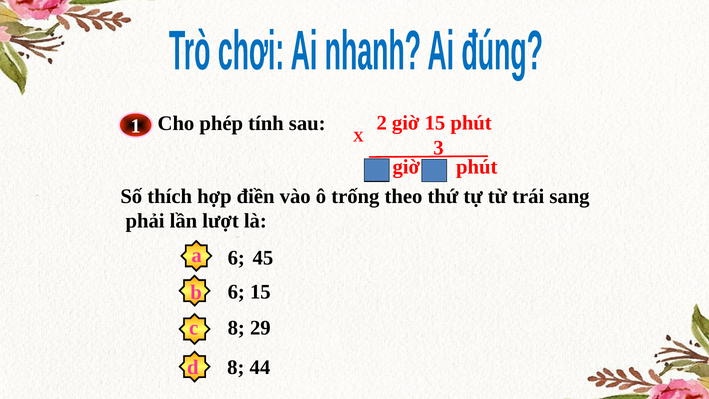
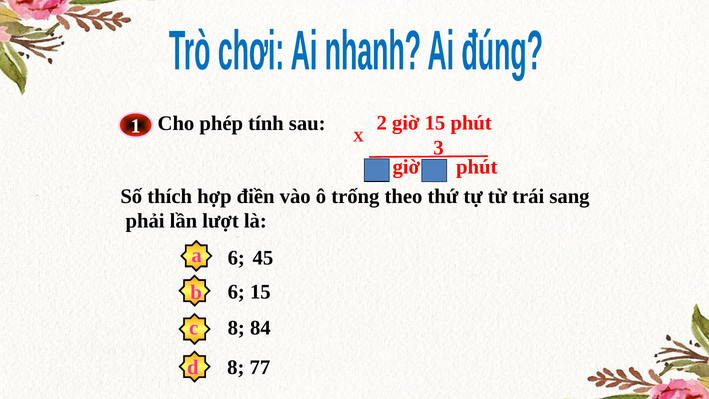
29: 29 -> 84
44: 44 -> 77
